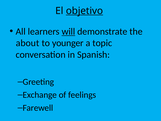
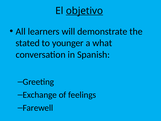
will underline: present -> none
about: about -> stated
topic: topic -> what
